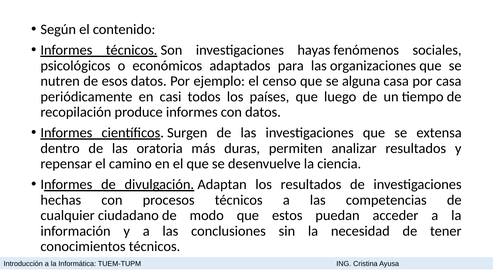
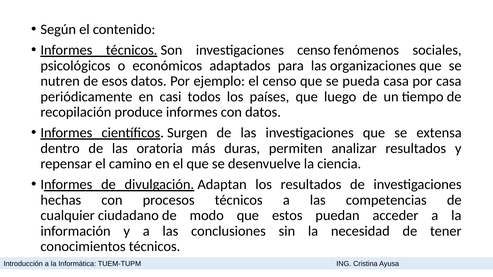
investigaciones hayas: hayas -> censo
alguna: alguna -> pueda
